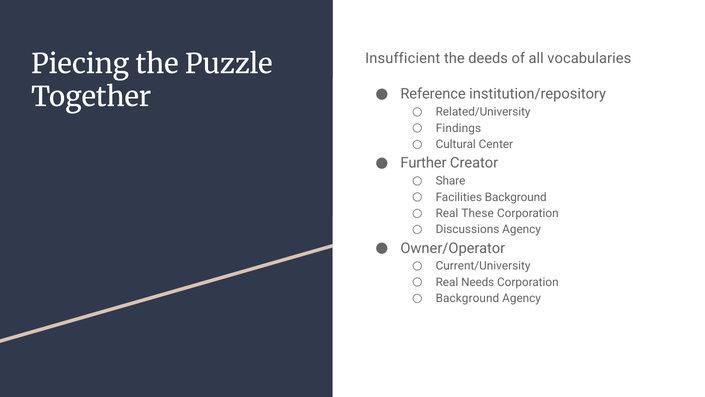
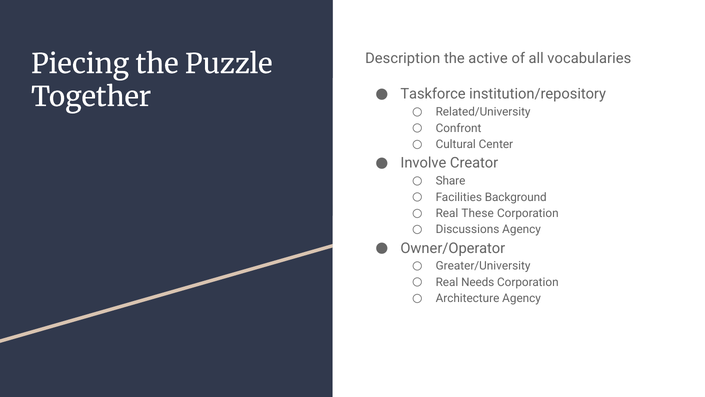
Insufficient: Insufficient -> Description
deeds: deeds -> active
Reference: Reference -> Taskforce
Findings: Findings -> Confront
Further: Further -> Involve
Current/University: Current/University -> Greater/University
Background at (467, 298): Background -> Architecture
